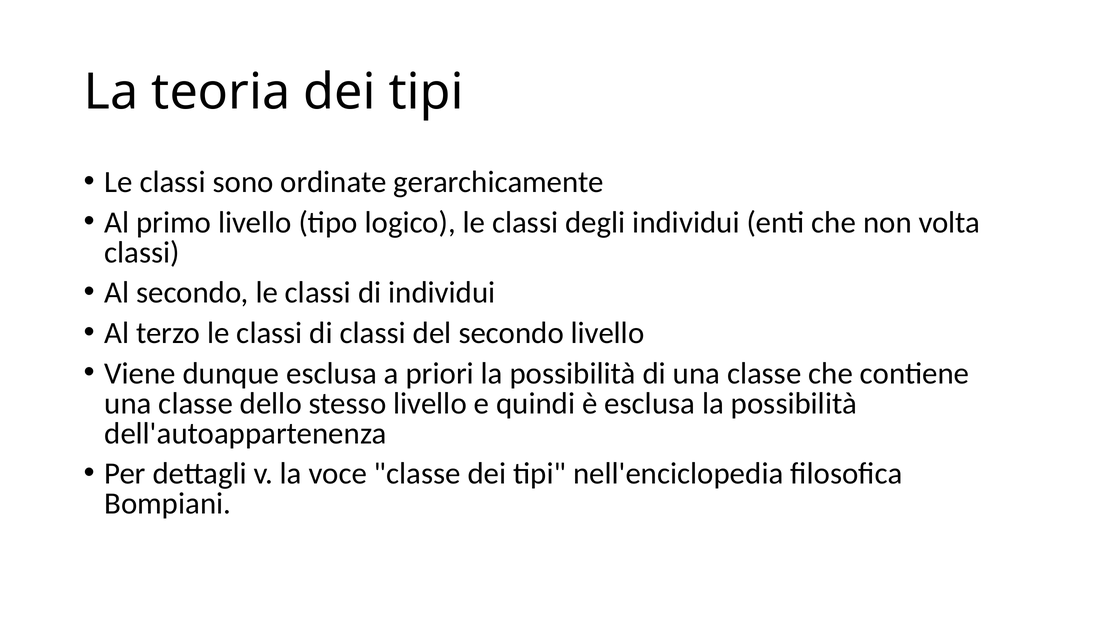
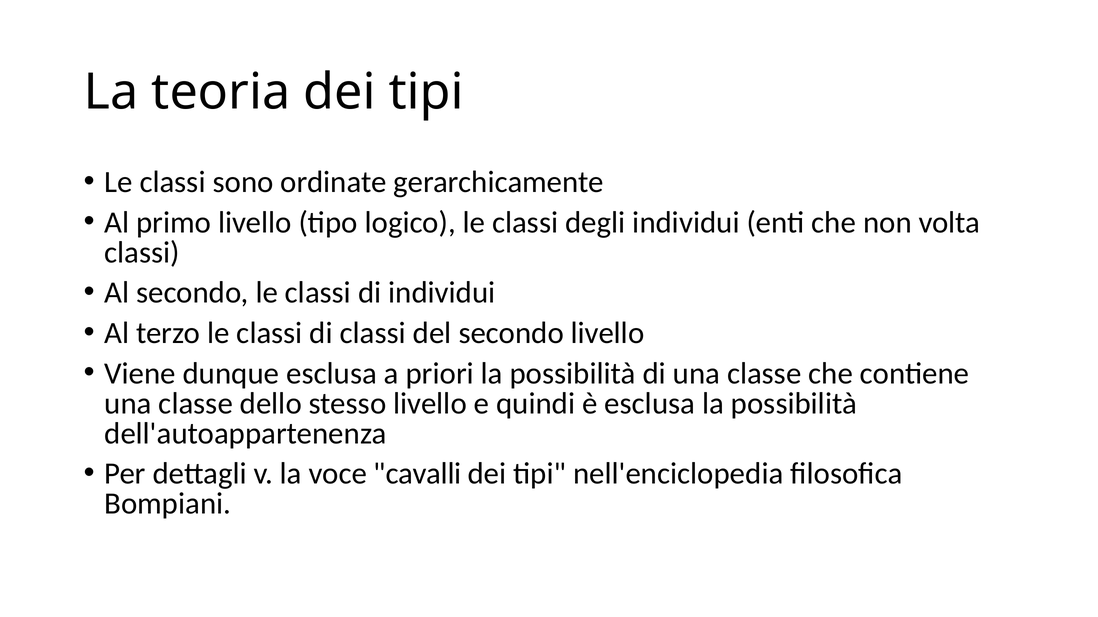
voce classe: classe -> cavalli
